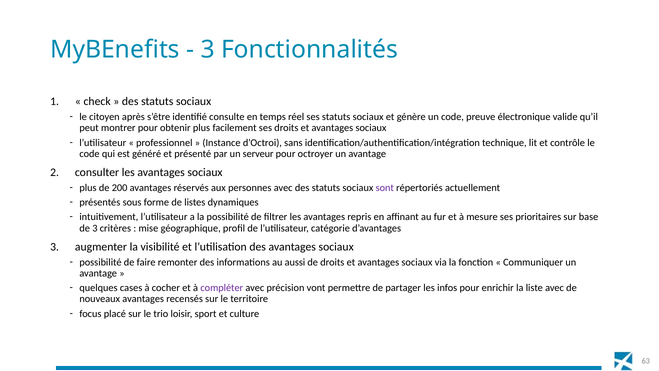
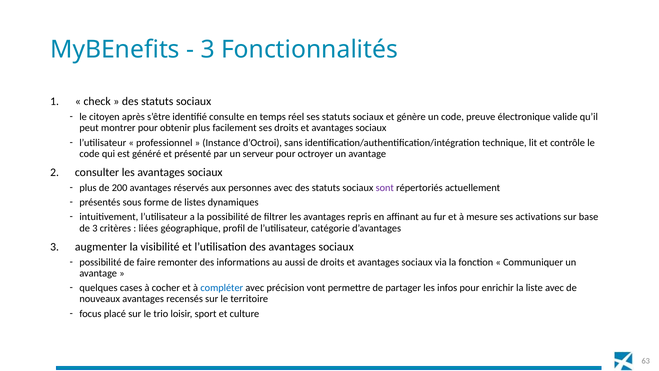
prioritaires: prioritaires -> activations
mise: mise -> liées
compléter colour: purple -> blue
